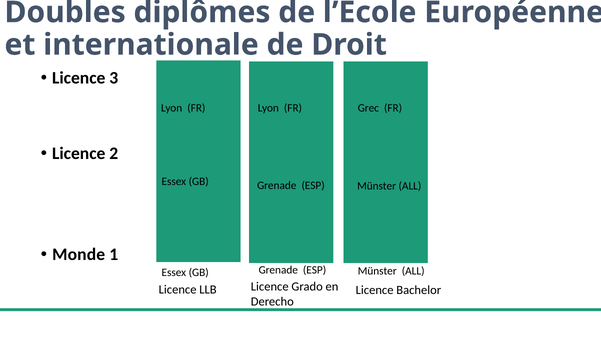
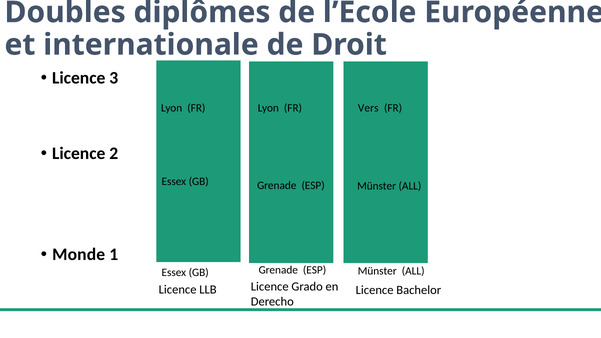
Grec: Grec -> Vers
